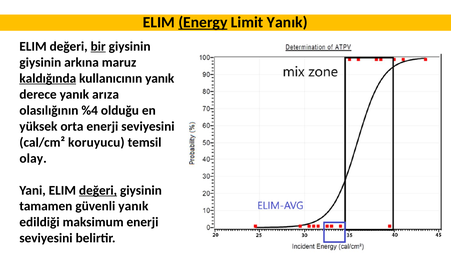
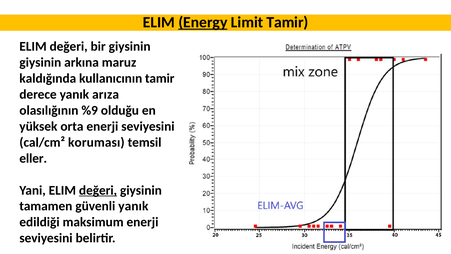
Limit Yanık: Yanık -> Tamir
bir underline: present -> none
kaldığında underline: present -> none
kullanıcının yanık: yanık -> tamir
%4: %4 -> %9
koruyucu: koruyucu -> koruması
olay: olay -> eller
